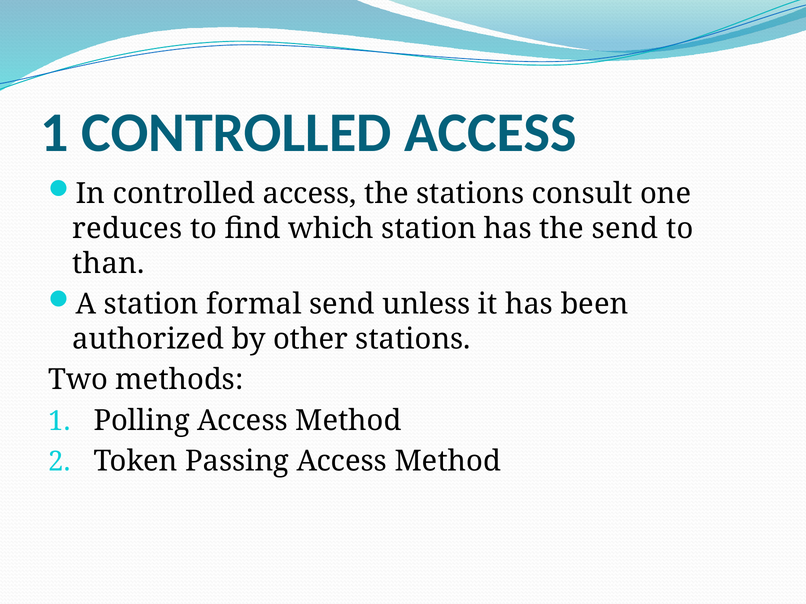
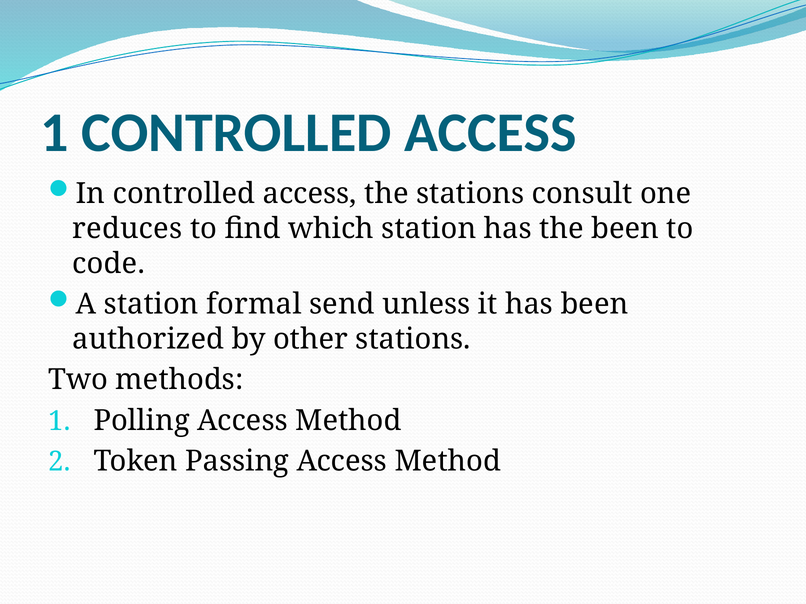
the send: send -> been
than: than -> code
